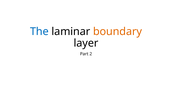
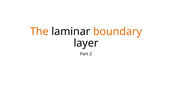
The colour: blue -> orange
